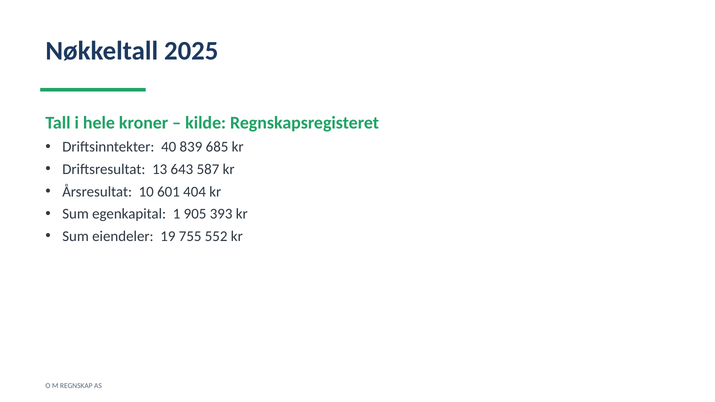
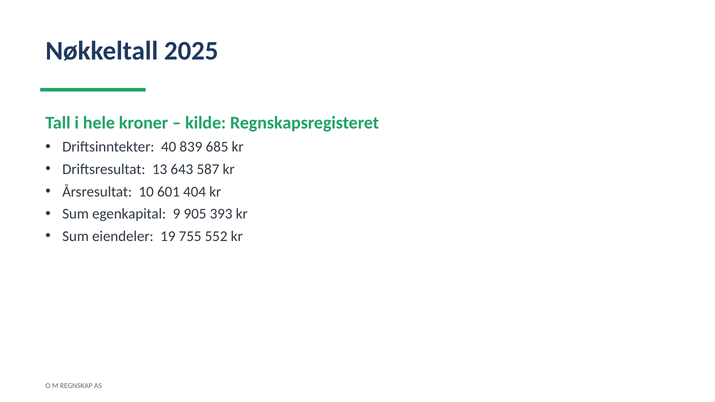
1: 1 -> 9
